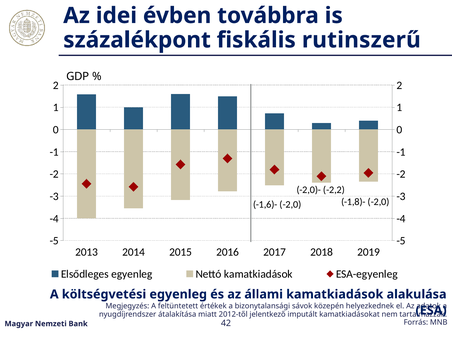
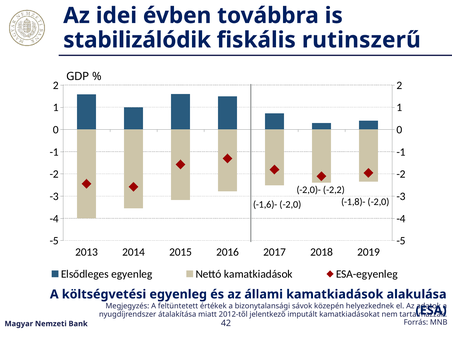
százalékpont: százalékpont -> stabilizálódik
